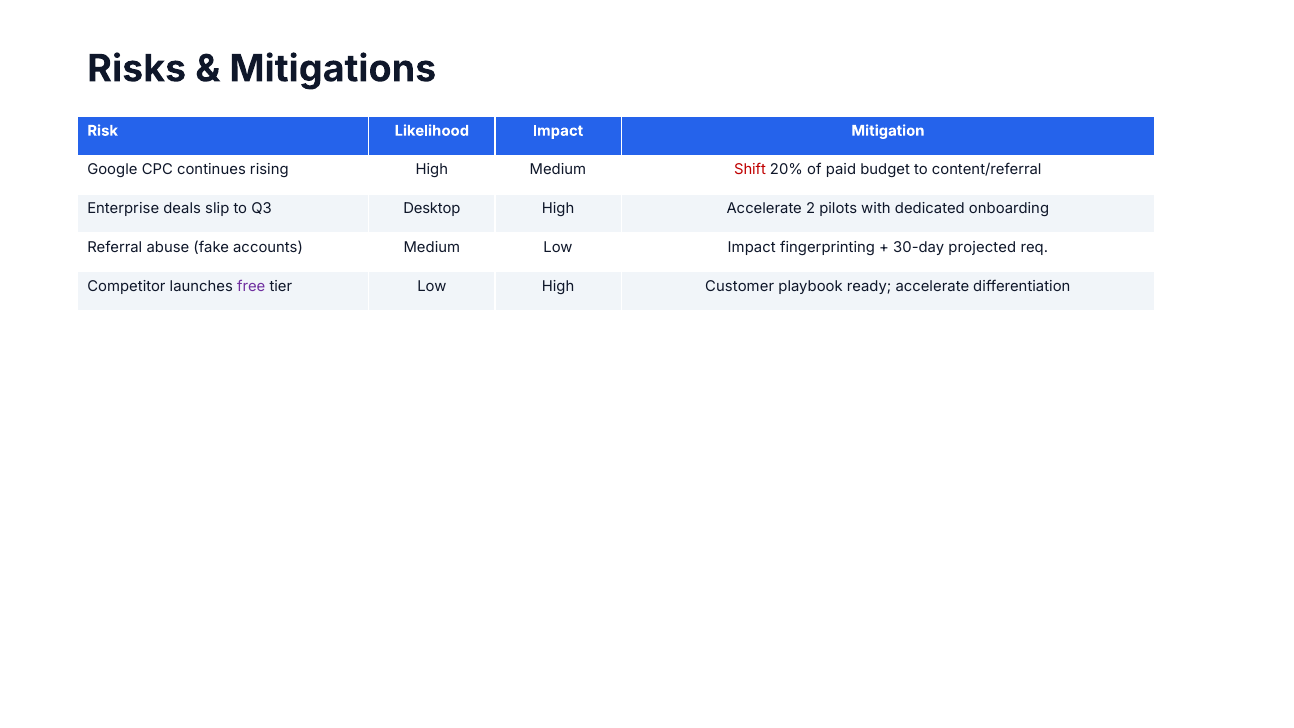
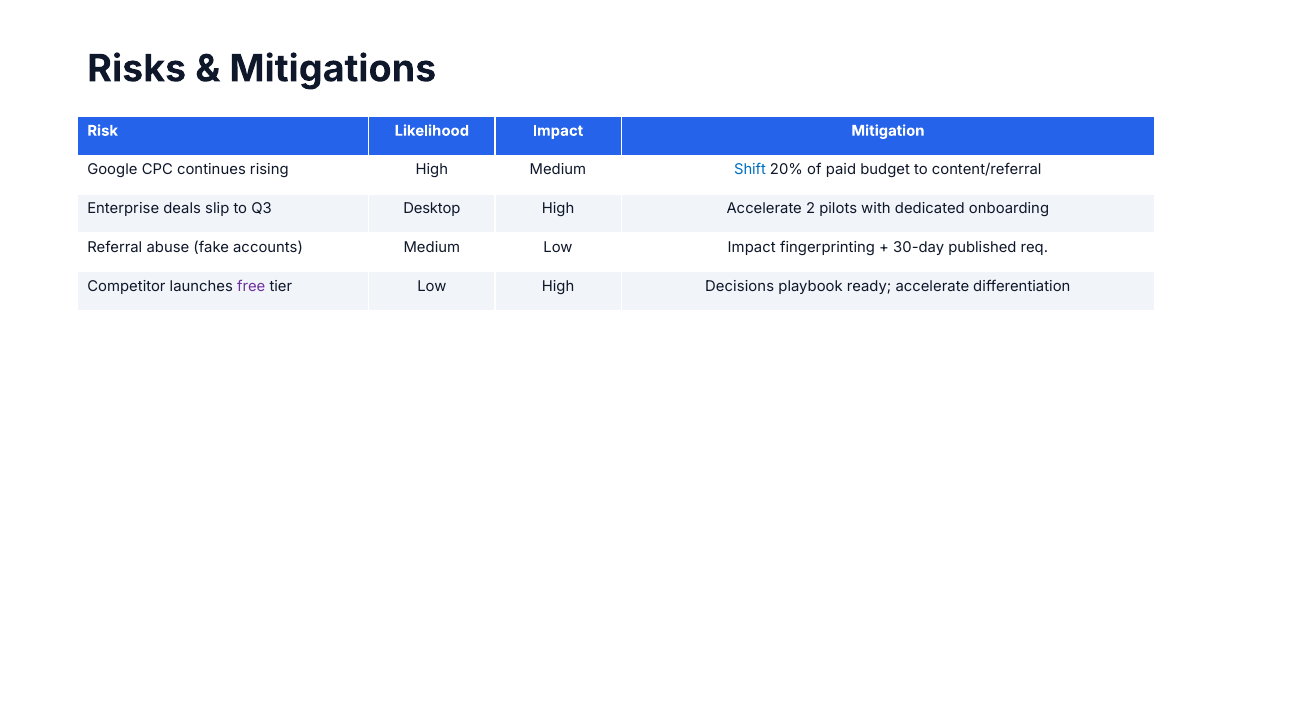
Shift colour: red -> blue
projected: projected -> published
Customer: Customer -> Decisions
